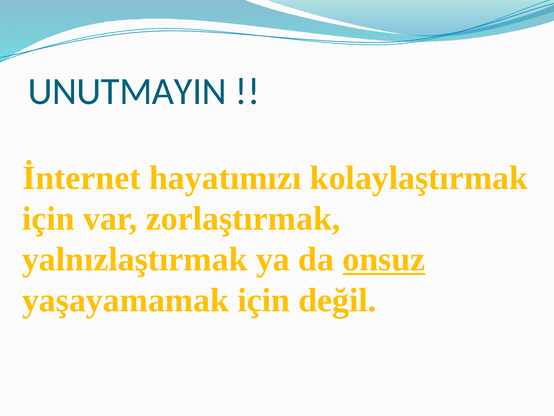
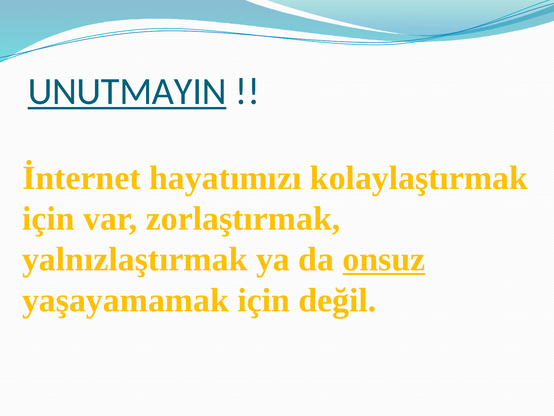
UNUTMAYIN underline: none -> present
